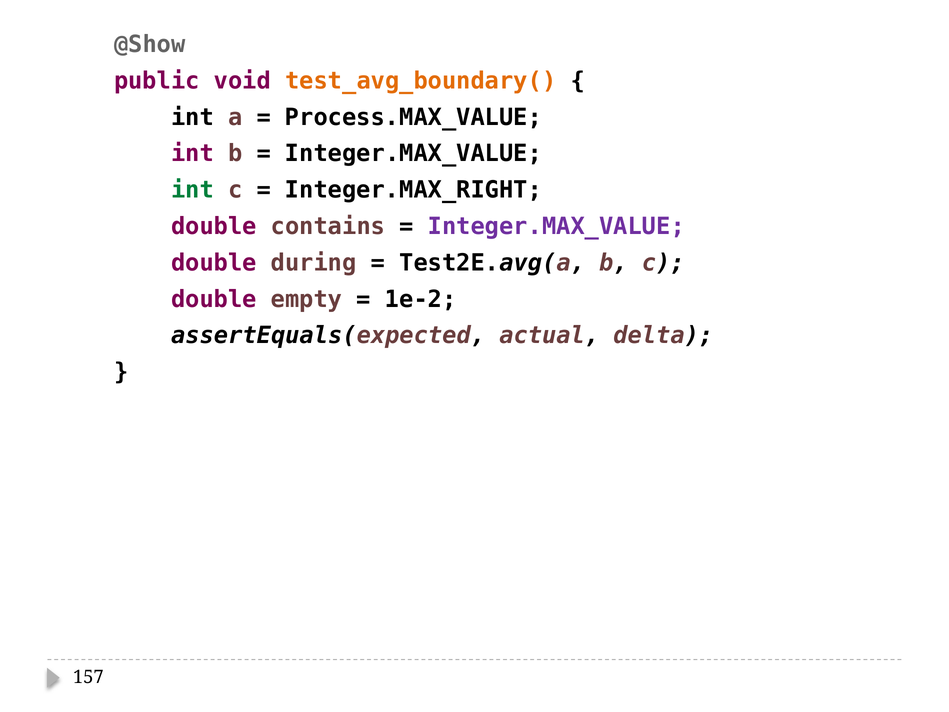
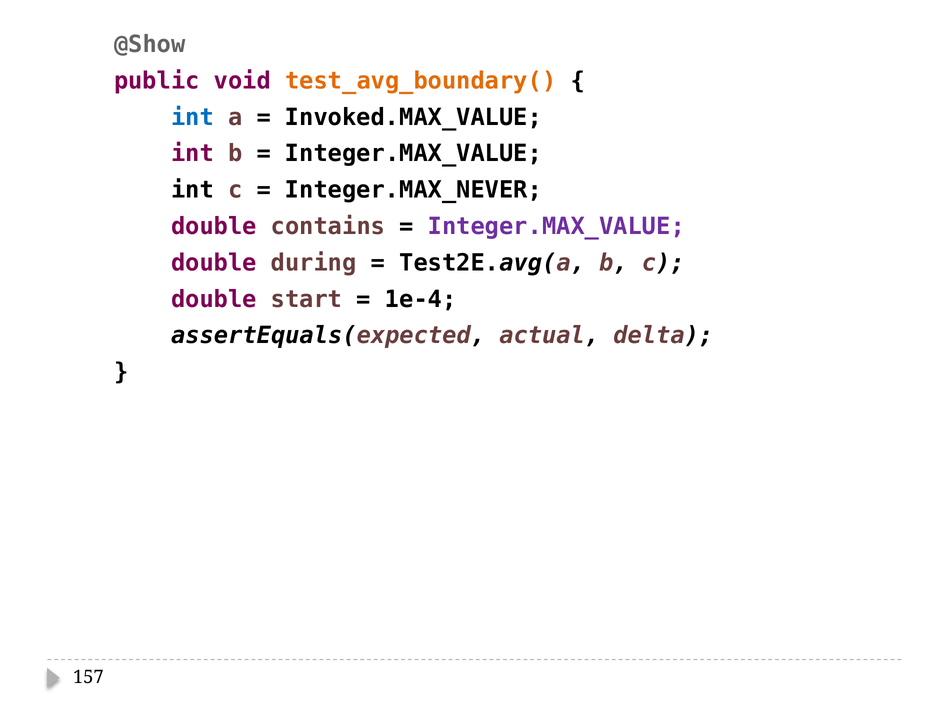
int at (193, 117) colour: black -> blue
Process.MAX_VALUE: Process.MAX_VALUE -> Invoked.MAX_VALUE
int at (193, 190) colour: green -> black
Integer.MAX_RIGHT: Integer.MAX_RIGHT -> Integer.MAX_NEVER
empty: empty -> start
1e-2: 1e-2 -> 1e-4
